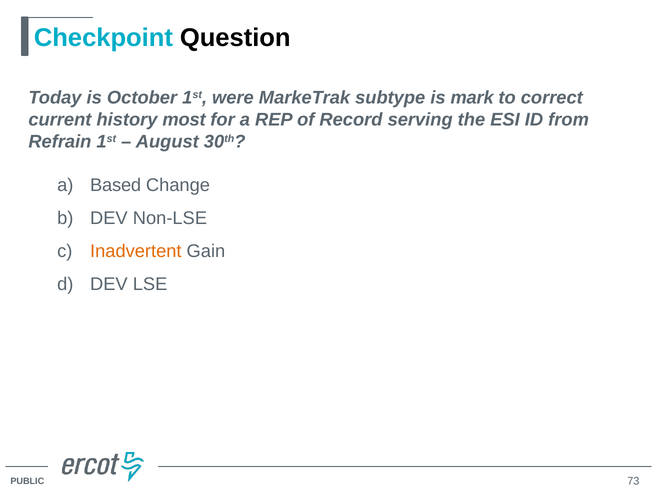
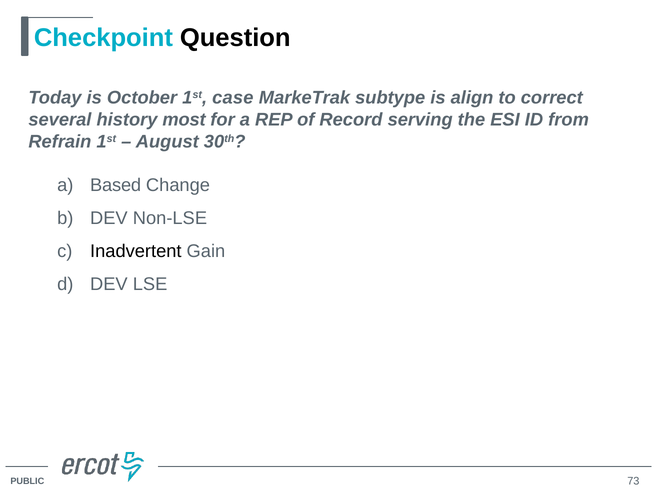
were: were -> case
mark: mark -> align
current: current -> several
Inadvertent colour: orange -> black
